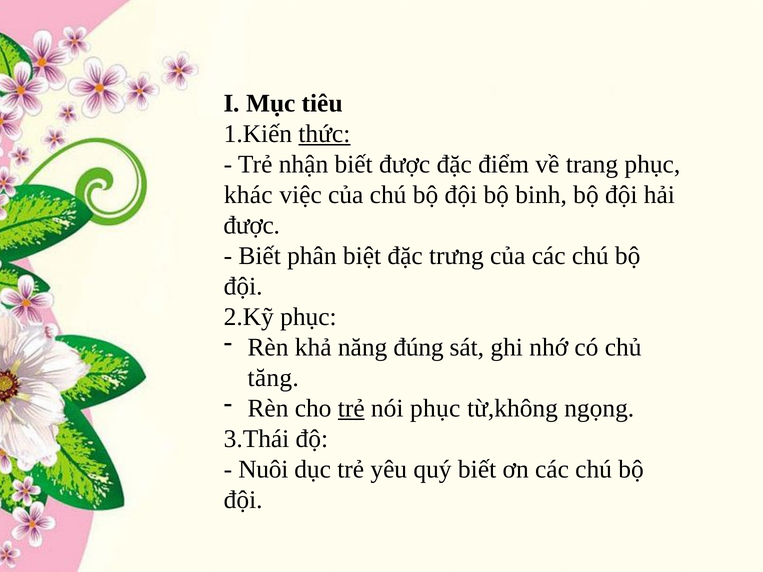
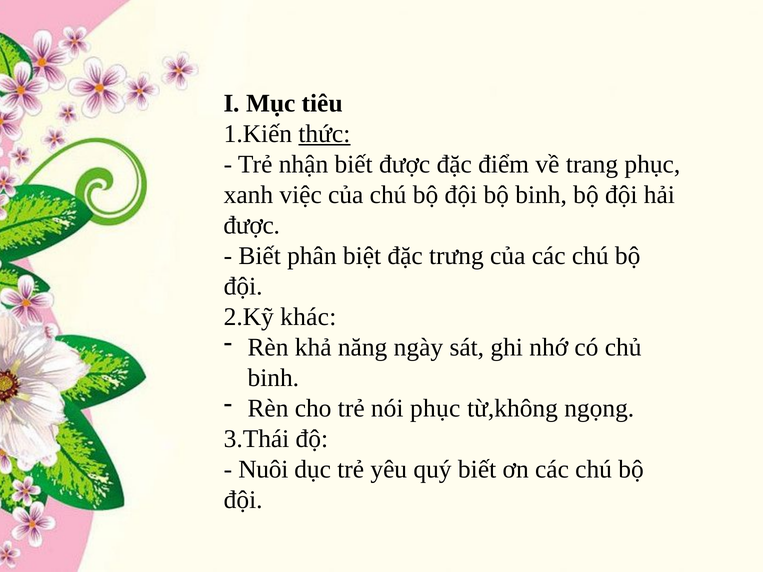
khác: khác -> xanh
2.Kỹ phục: phục -> khác
đúng: đúng -> ngày
tăng at (273, 378): tăng -> binh
trẻ at (351, 409) underline: present -> none
